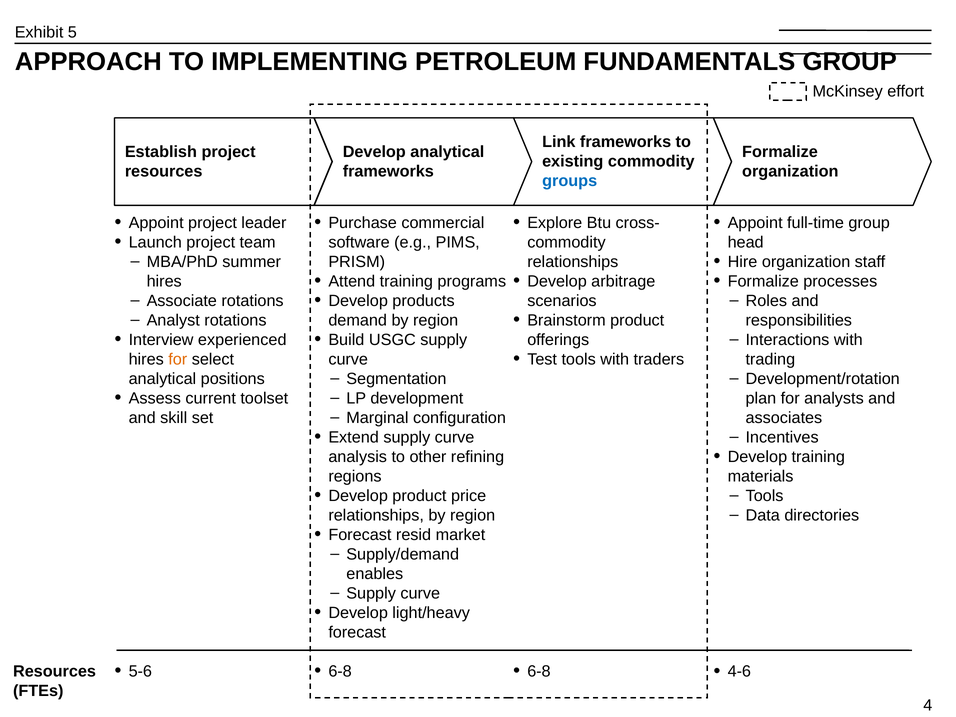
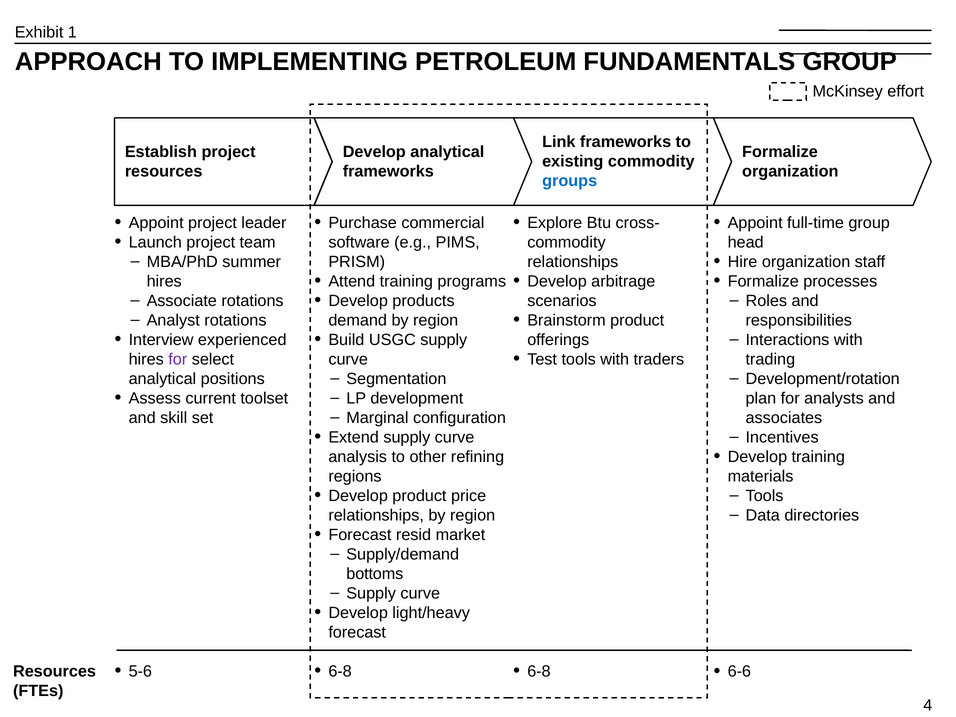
5: 5 -> 1
for at (178, 359) colour: orange -> purple
enables: enables -> bottoms
4-6: 4-6 -> 6-6
